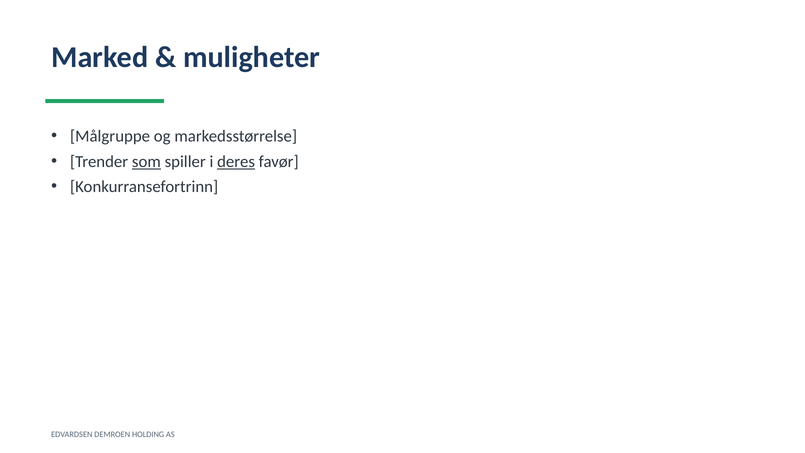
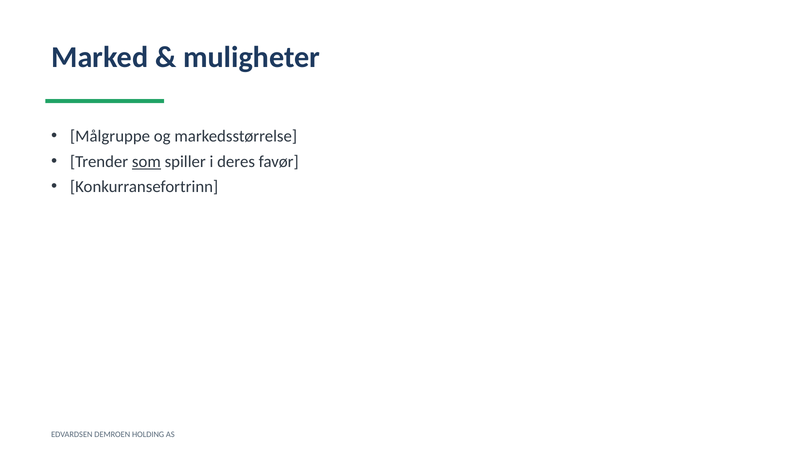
deres underline: present -> none
